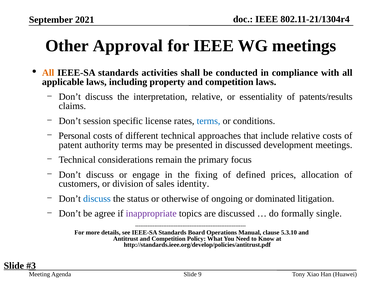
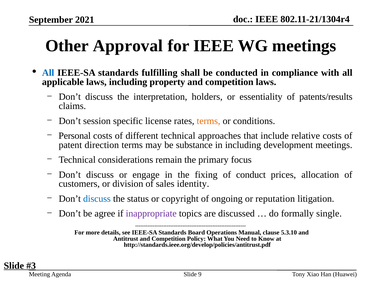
All at (48, 73) colour: orange -> blue
activities: activities -> fulfilling
interpretation relative: relative -> holders
terms at (209, 121) colour: blue -> orange
authority: authority -> direction
presented: presented -> substance
in discussed: discussed -> including
defined: defined -> conduct
otherwise: otherwise -> copyright
dominated: dominated -> reputation
